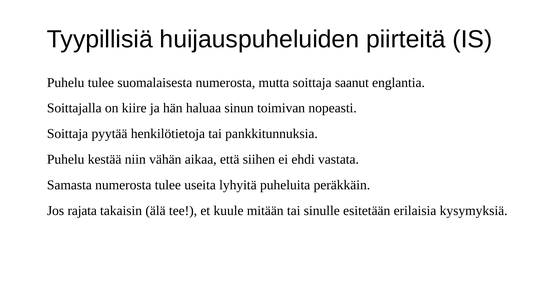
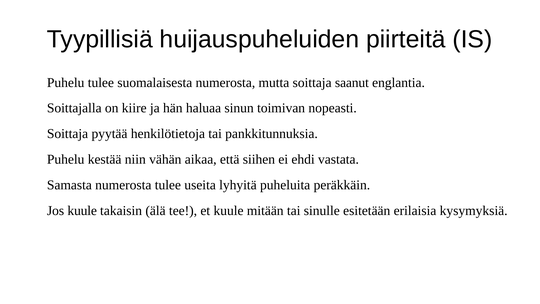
Jos rajata: rajata -> kuule
